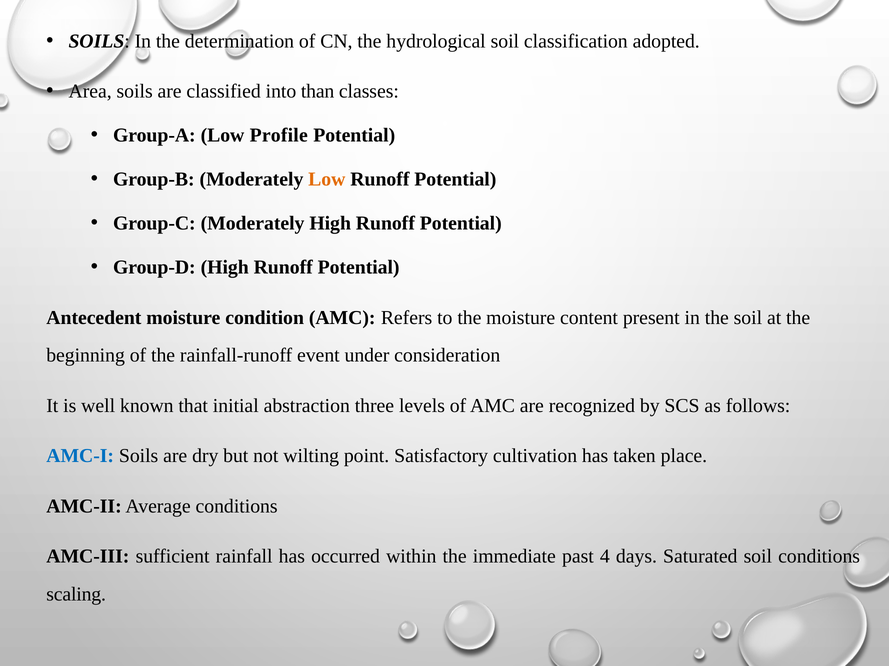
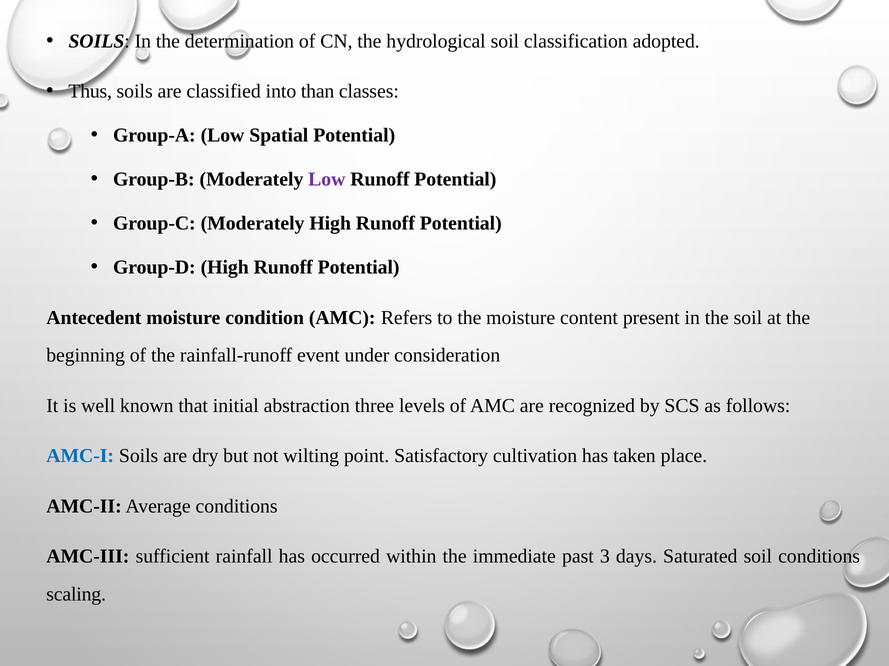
Area: Area -> Thus
Profile: Profile -> Spatial
Low at (327, 180) colour: orange -> purple
4: 4 -> 3
